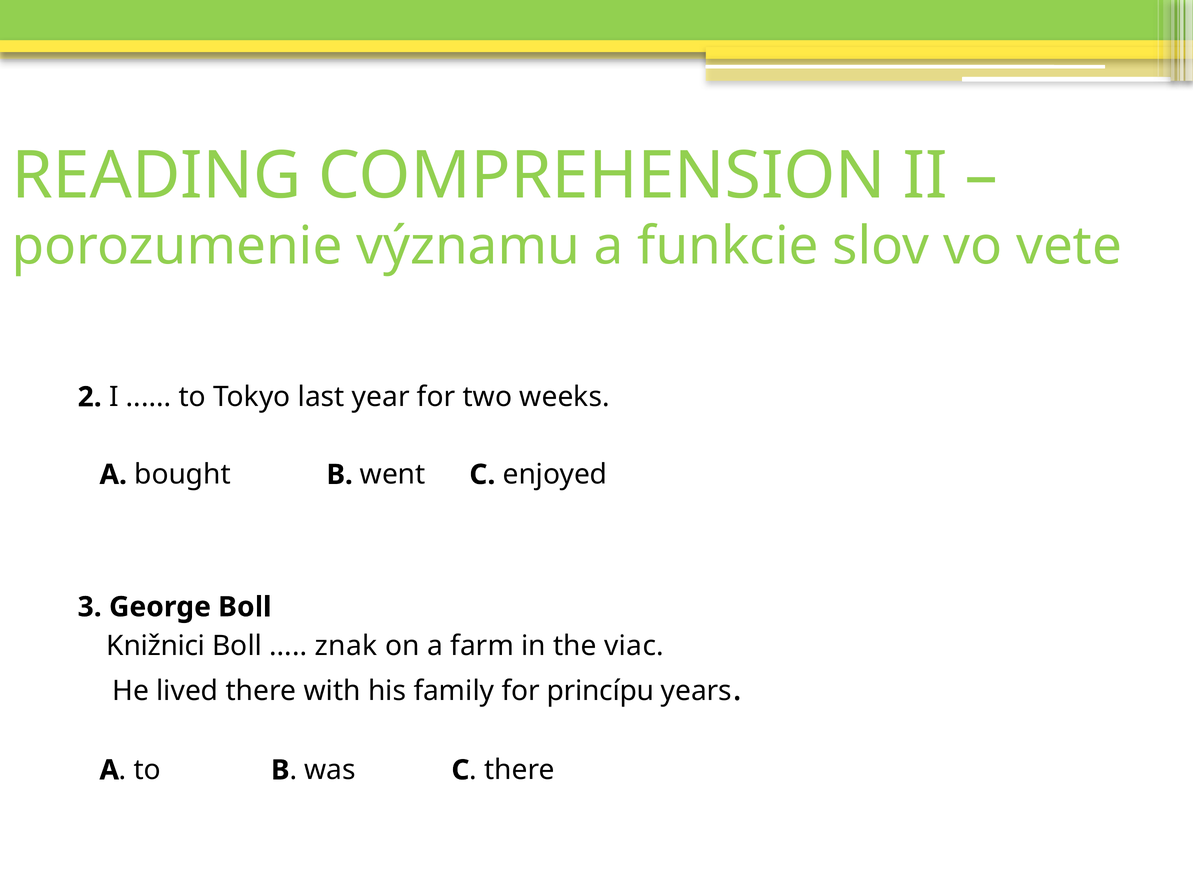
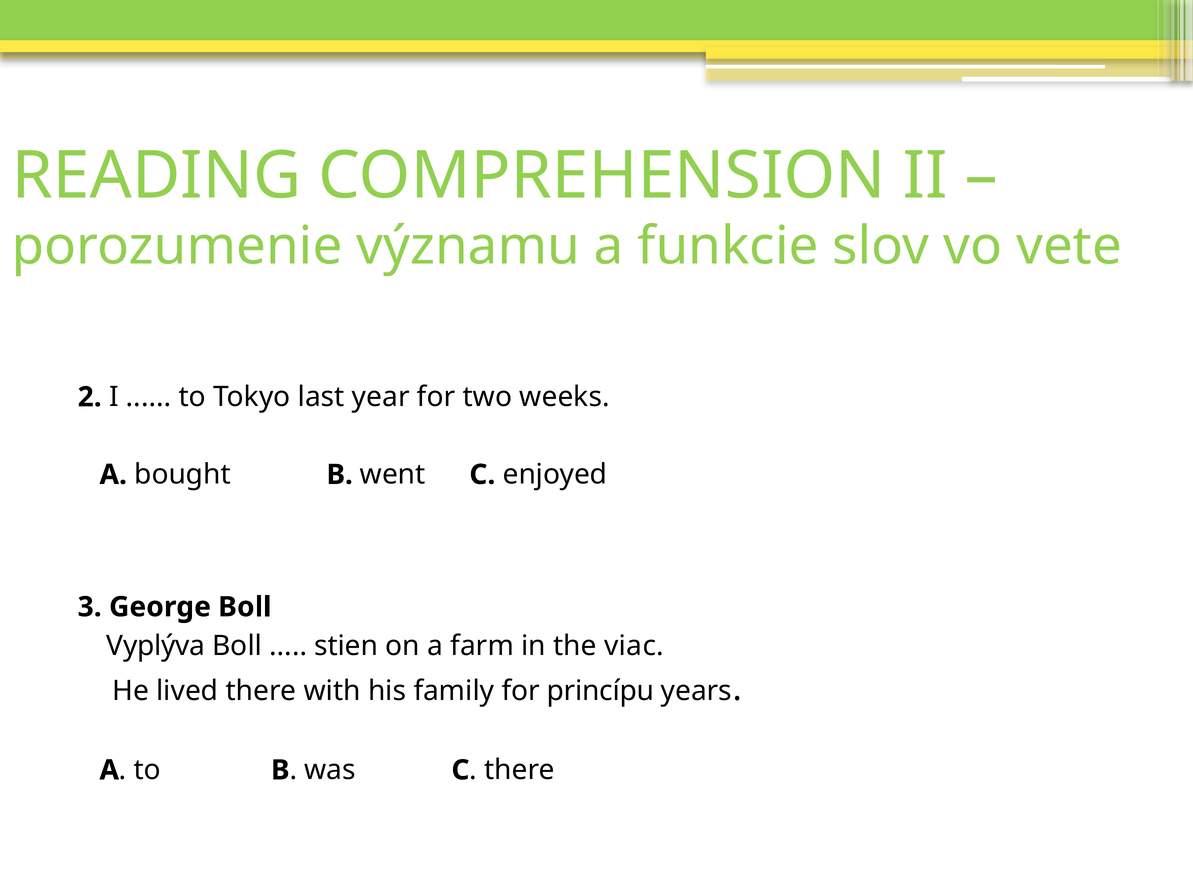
Knižnici: Knižnici -> Vyplýva
znak: znak -> stien
